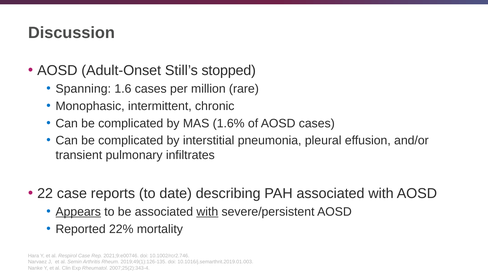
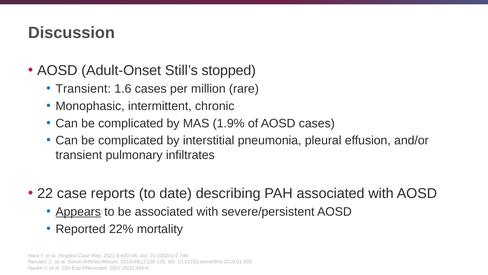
Spanning at (83, 89): Spanning -> Transient
1.6%: 1.6% -> 1.9%
with at (207, 211) underline: present -> none
